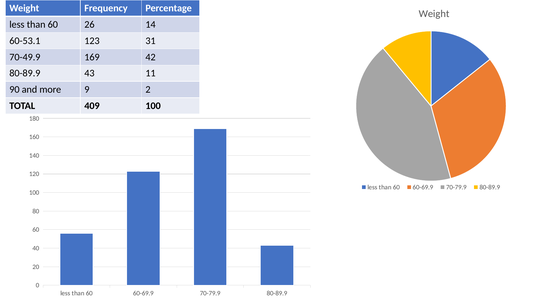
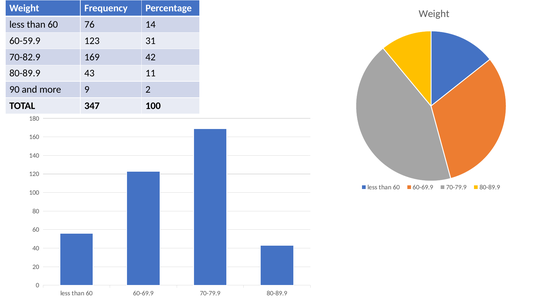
26: 26 -> 76
60-53.1: 60-53.1 -> 60-59.9
70-49.9: 70-49.9 -> 70-82.9
409: 409 -> 347
